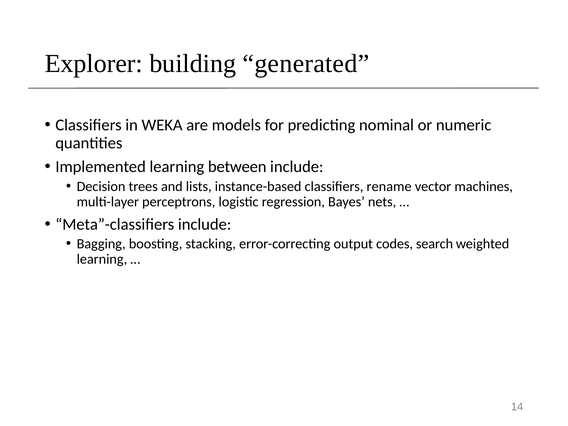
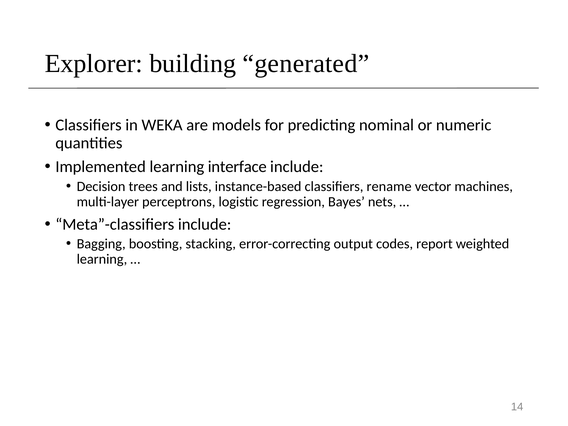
between: between -> interface
search: search -> report
